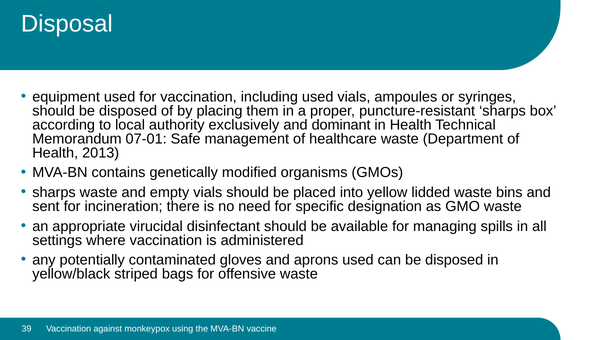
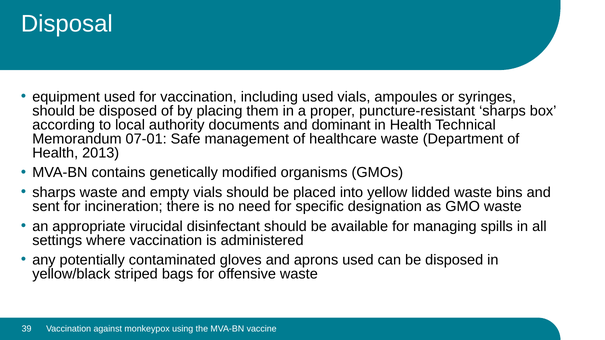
exclusively: exclusively -> documents
